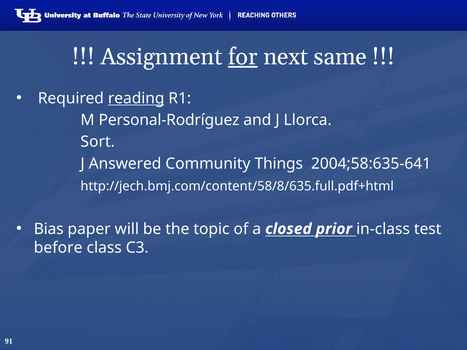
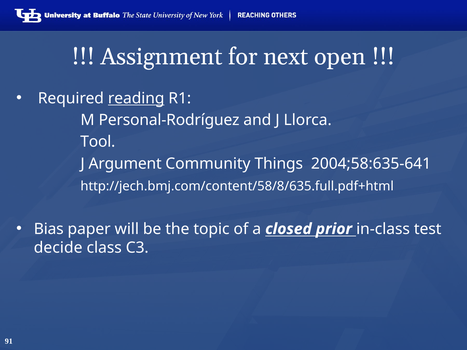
for underline: present -> none
same: same -> open
Sort: Sort -> Tool
Answered: Answered -> Argument
before: before -> decide
